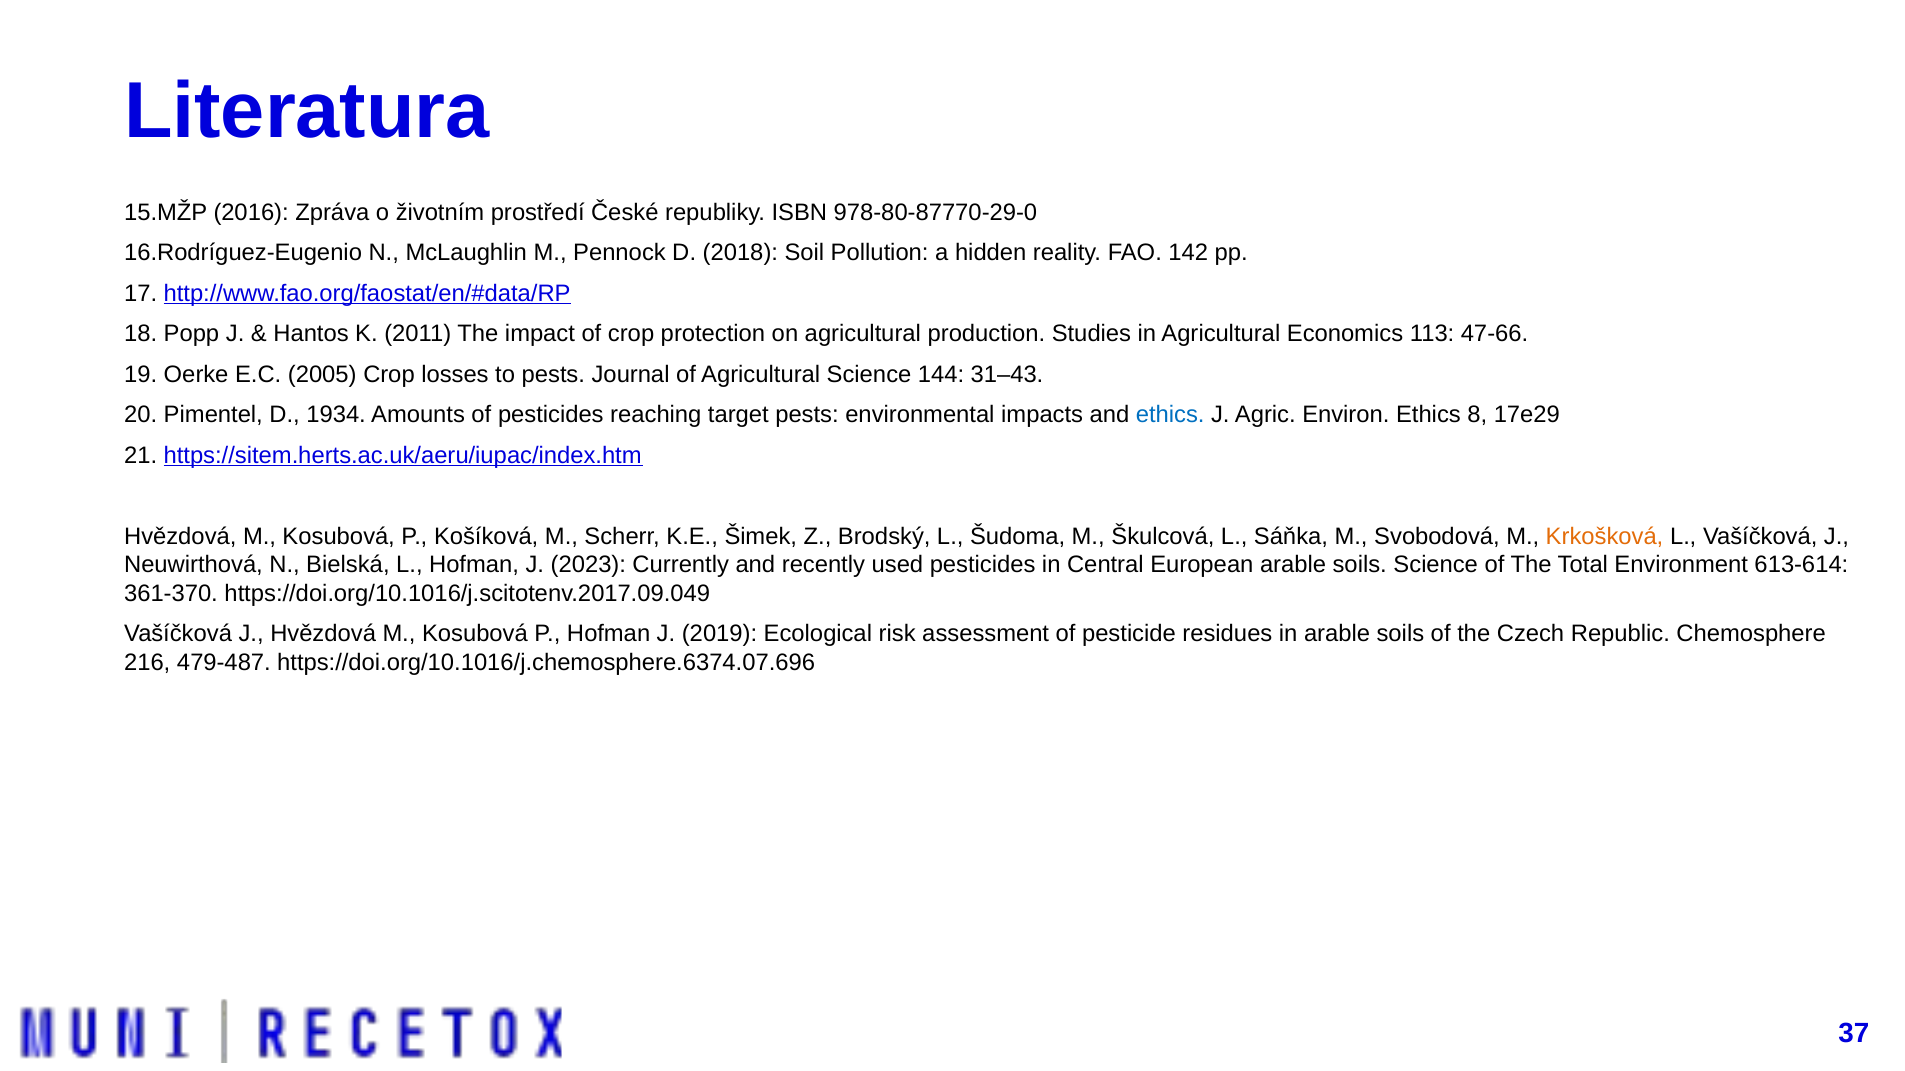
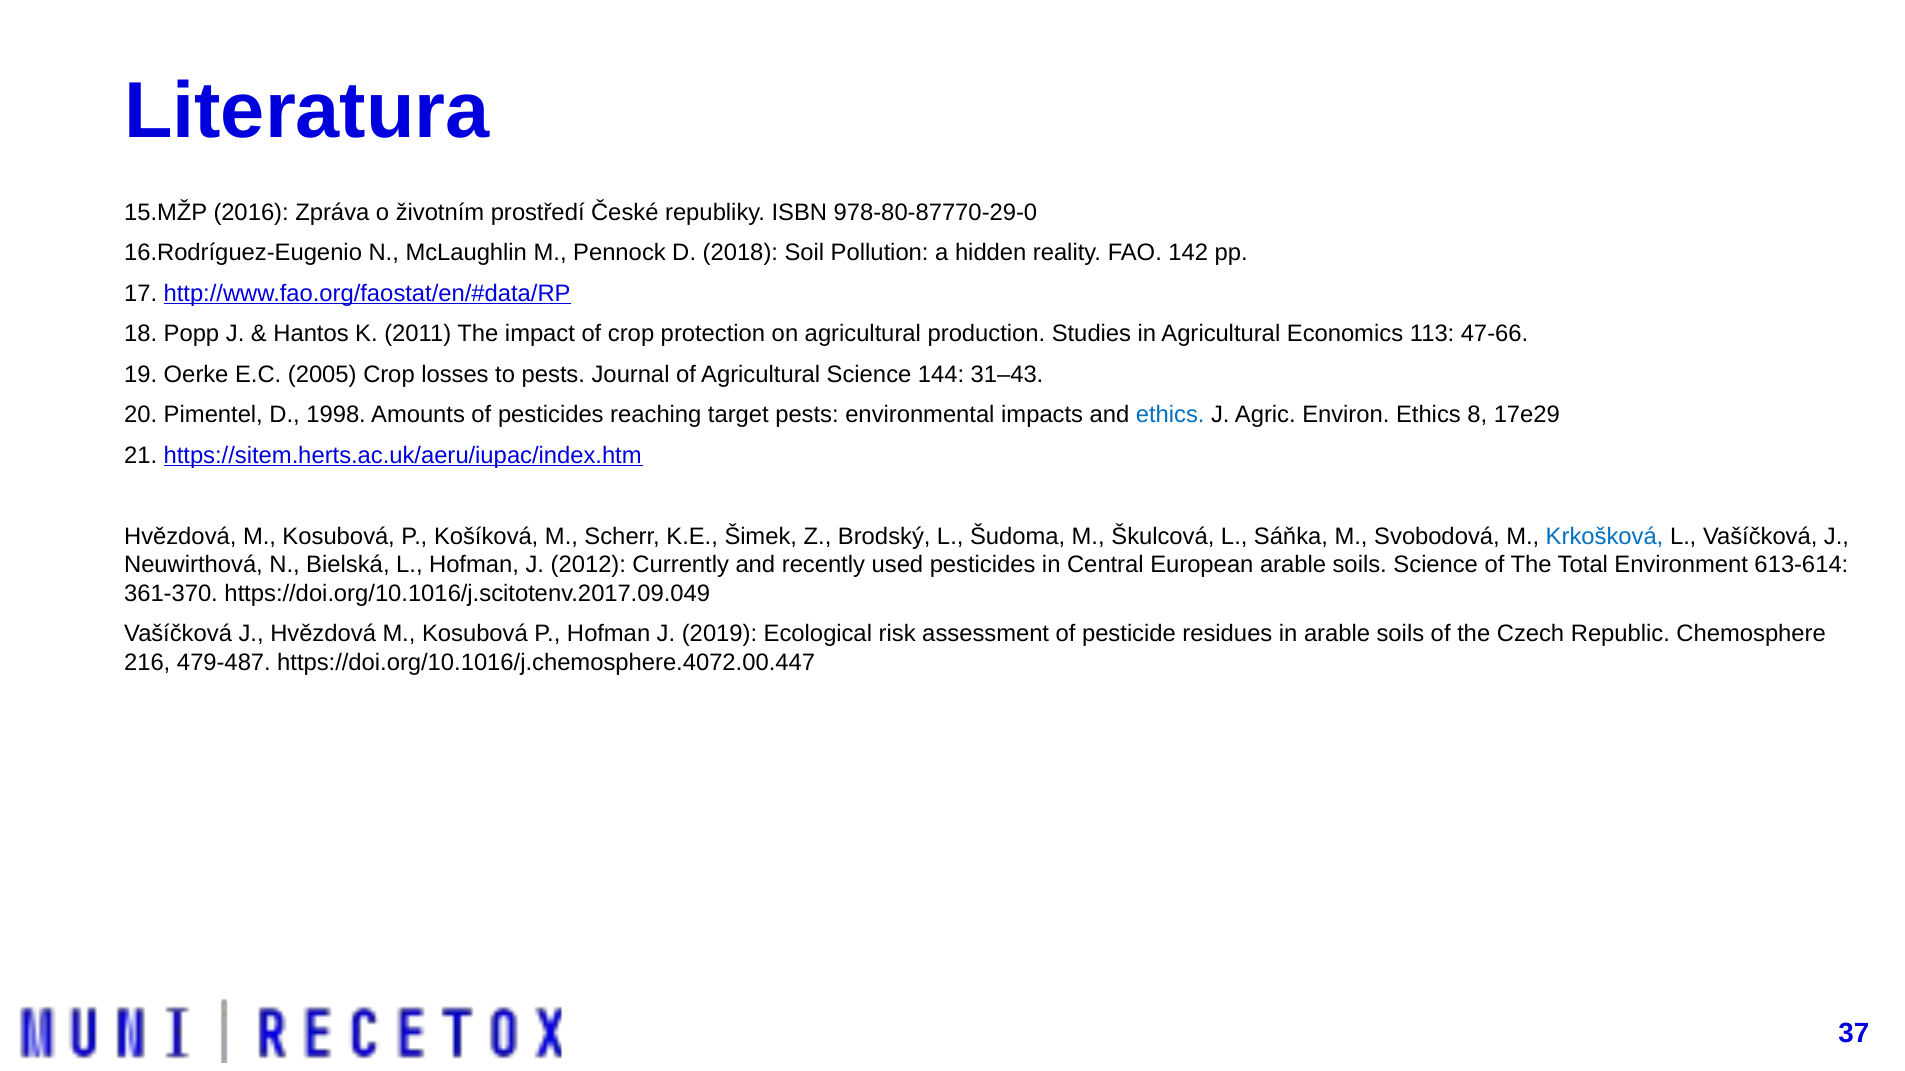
1934: 1934 -> 1998
Krkošková colour: orange -> blue
2023: 2023 -> 2012
https://doi.org/10.1016/j.chemosphere.6374.07.696: https://doi.org/10.1016/j.chemosphere.6374.07.696 -> https://doi.org/10.1016/j.chemosphere.4072.00.447
